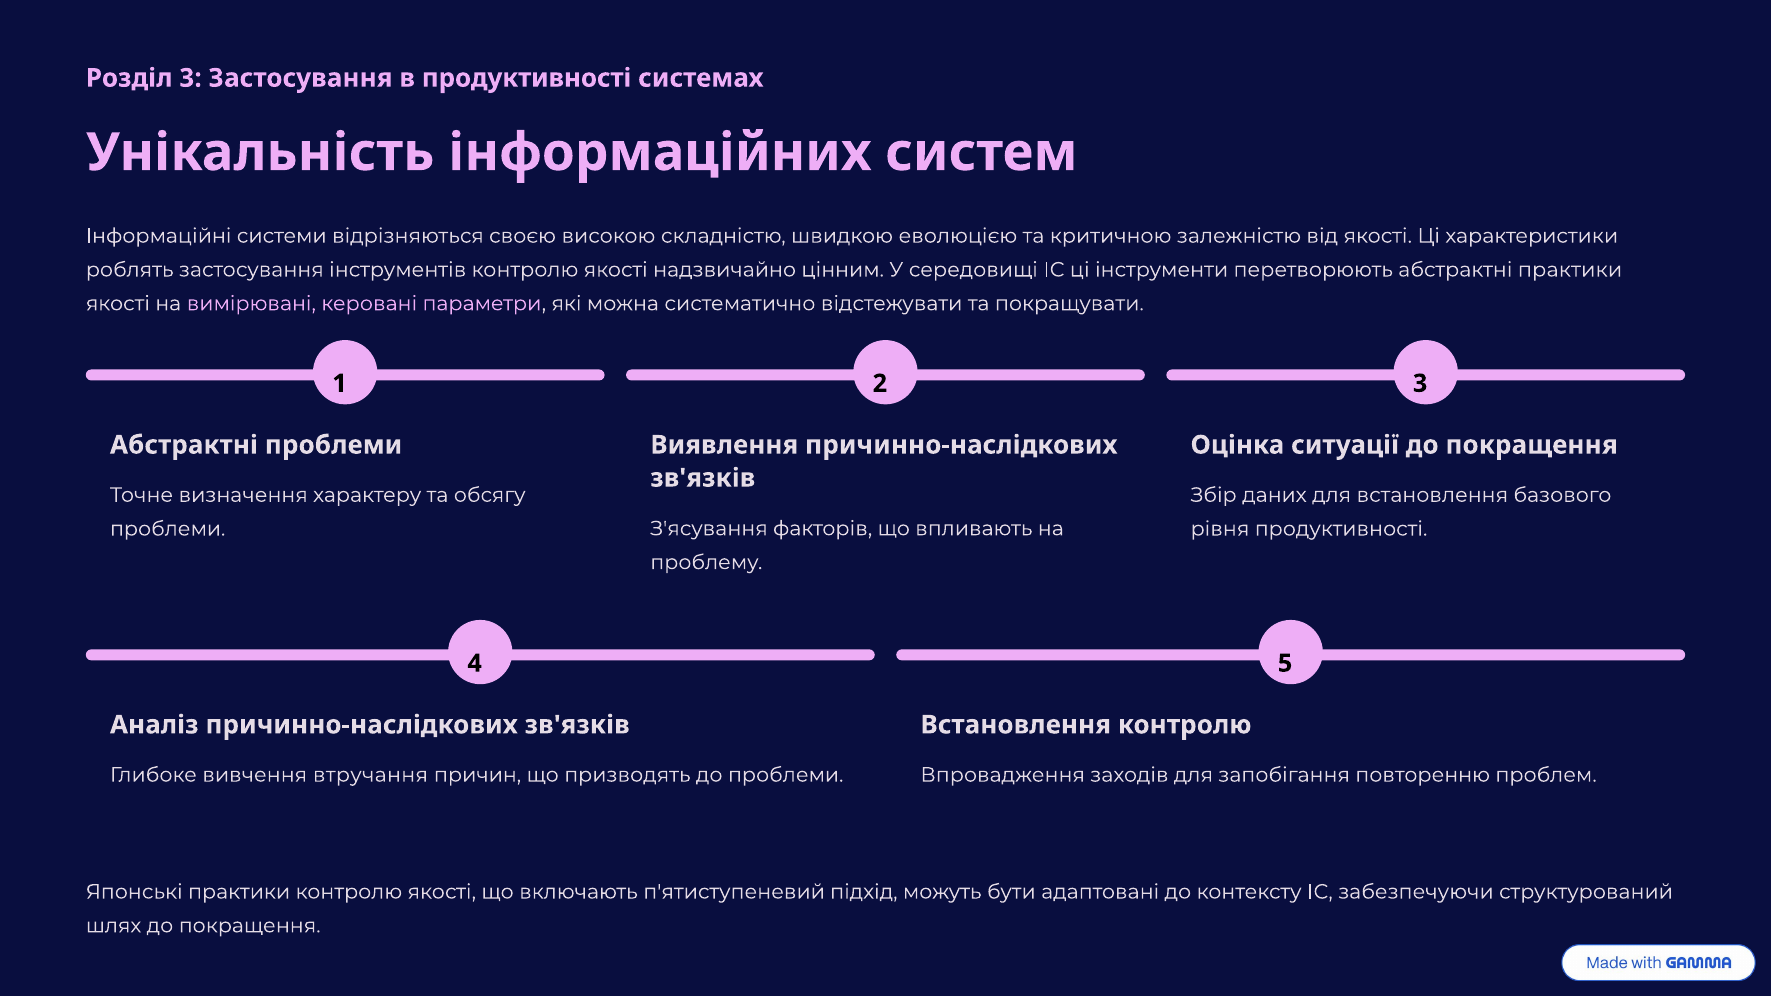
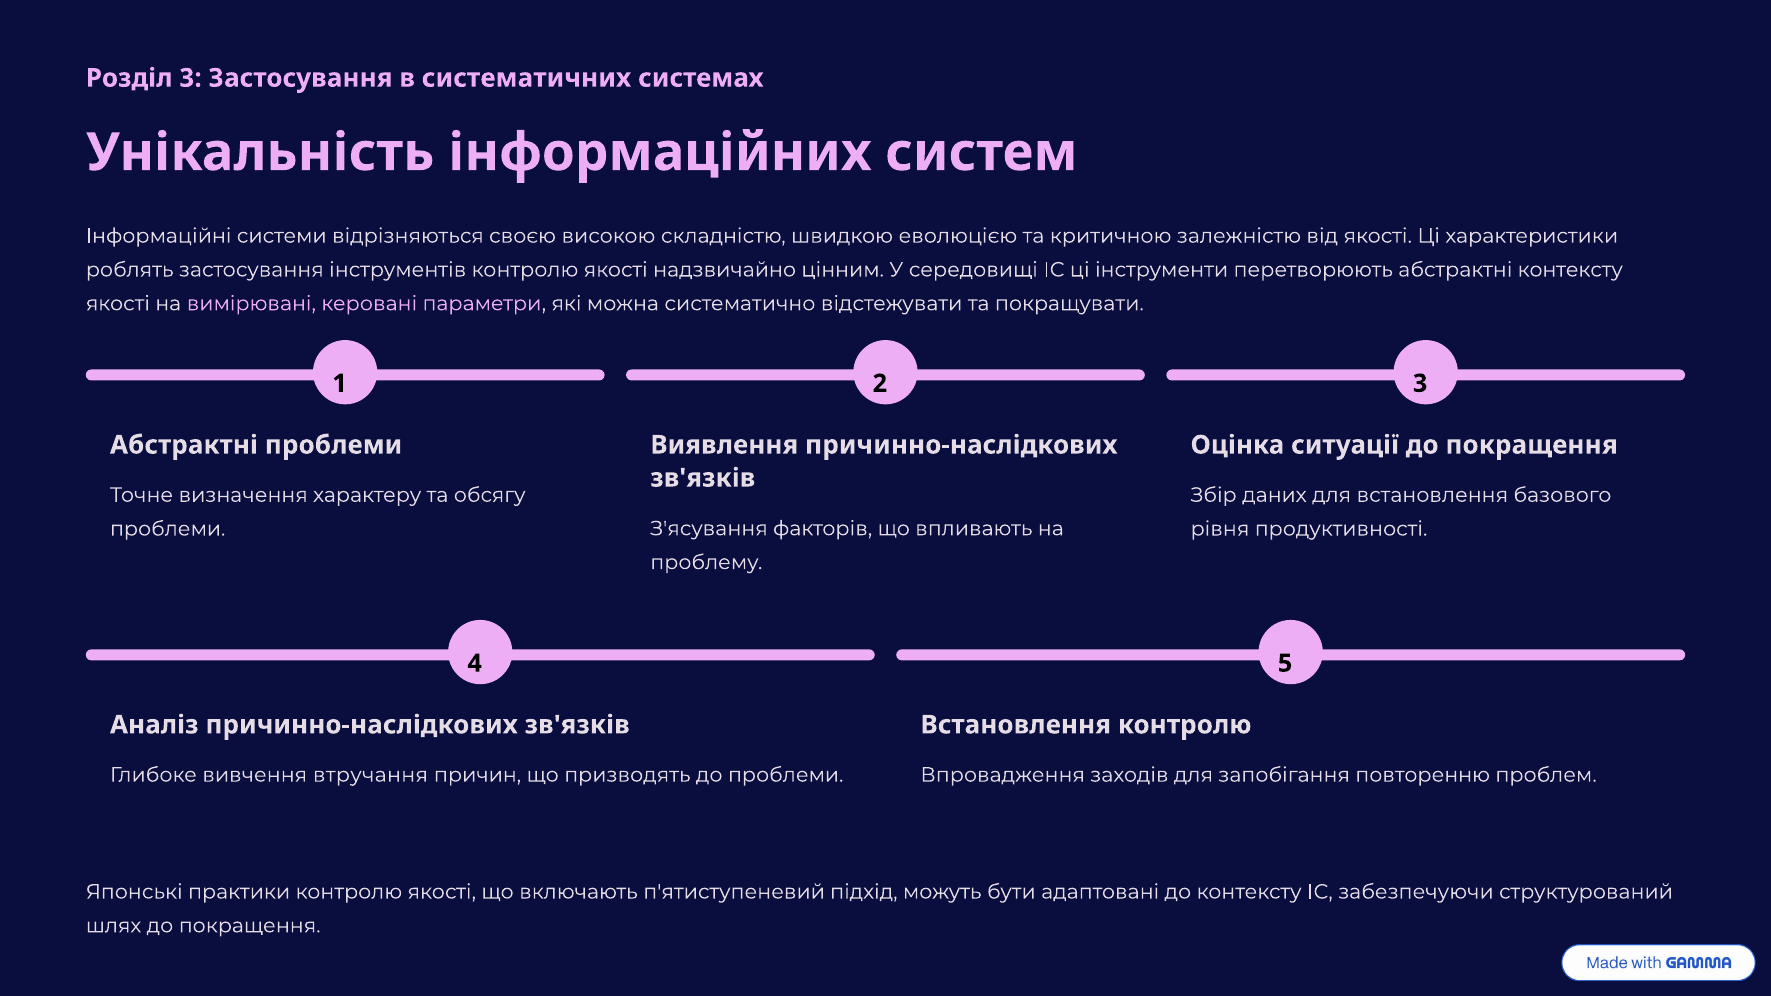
в продуктивності: продуктивності -> систематичних
абстрактні практики: практики -> контексту
